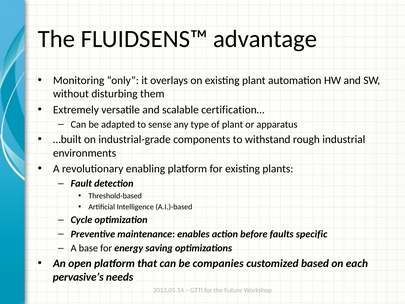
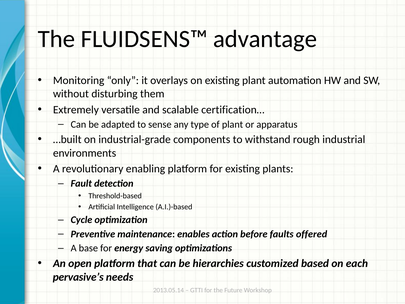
specific: specific -> offered
companies: companies -> hierarchies
